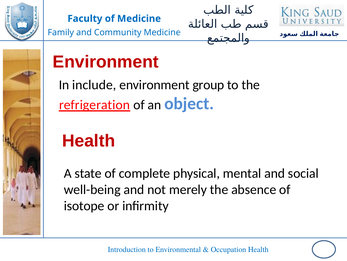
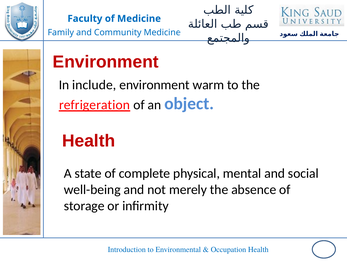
group: group -> warm
isotope: isotope -> storage
